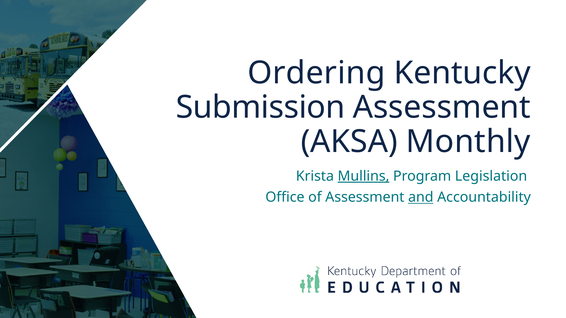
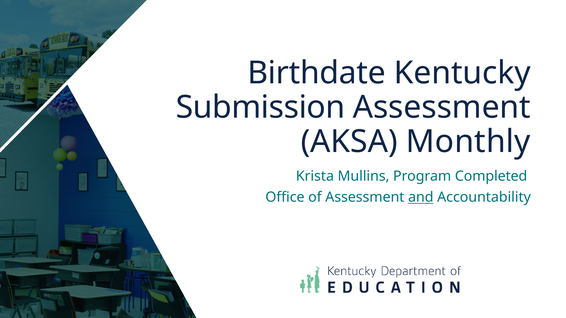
Ordering: Ordering -> Birthdate
Mullins underline: present -> none
Legislation: Legislation -> Completed
